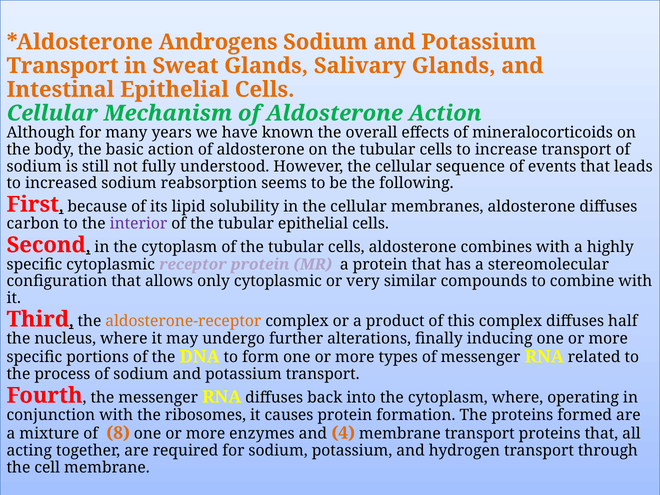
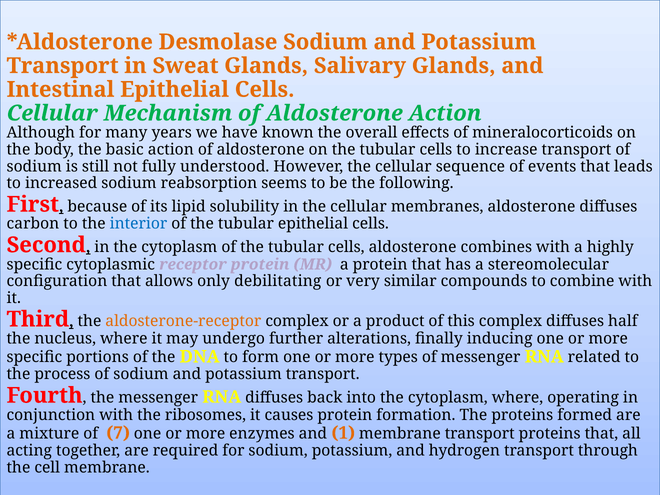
Androgens: Androgens -> Desmolase
interior colour: purple -> blue
only cytoplasmic: cytoplasmic -> debilitating
8: 8 -> 7
4: 4 -> 1
